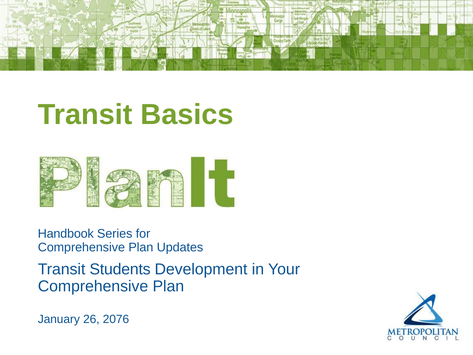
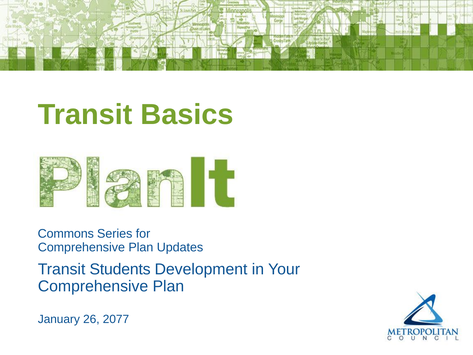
Handbook: Handbook -> Commons
2076: 2076 -> 2077
